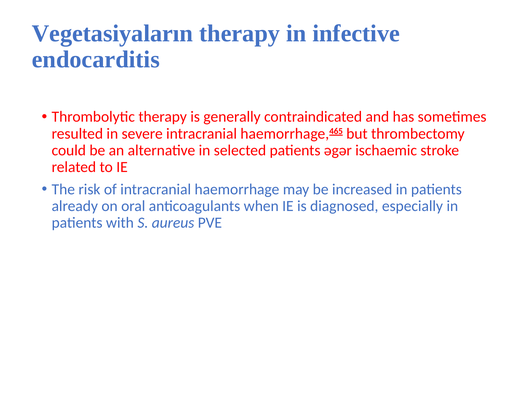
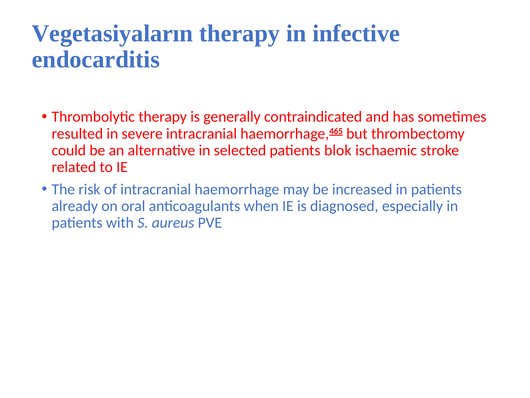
əgər: əgər -> blok
